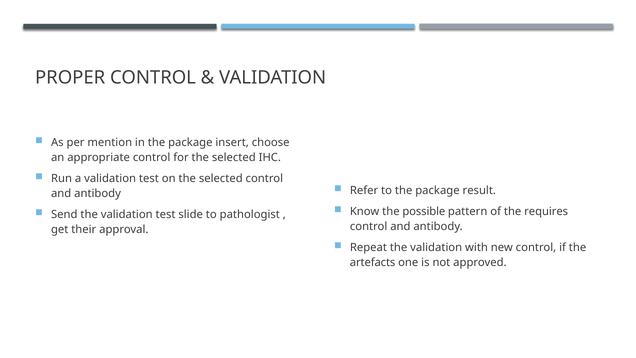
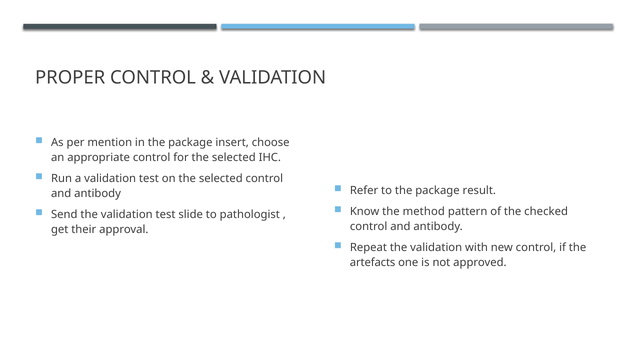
possible: possible -> method
requires: requires -> checked
